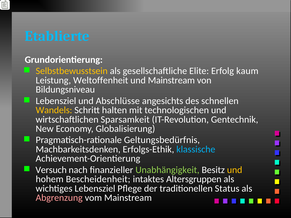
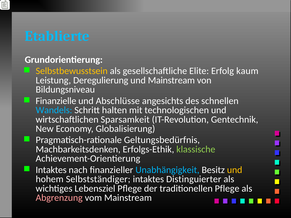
Weltoffenheit: Weltoffenheit -> Deregulierung
Lebensziel at (56, 101): Lebensziel -> Finanzielle
Wandels colour: yellow -> light blue
klassische colour: light blue -> light green
Versuch at (51, 170): Versuch -> Intaktes
Unabhängigkeit colour: light green -> light blue
Bescheidenheit: Bescheidenheit -> Selbstständiger
Altersgruppen: Altersgruppen -> Distinguierter
traditionellen Status: Status -> Pflege
